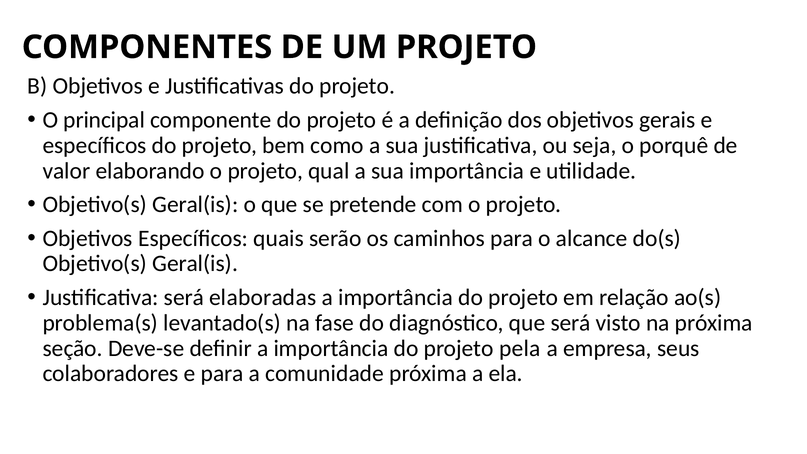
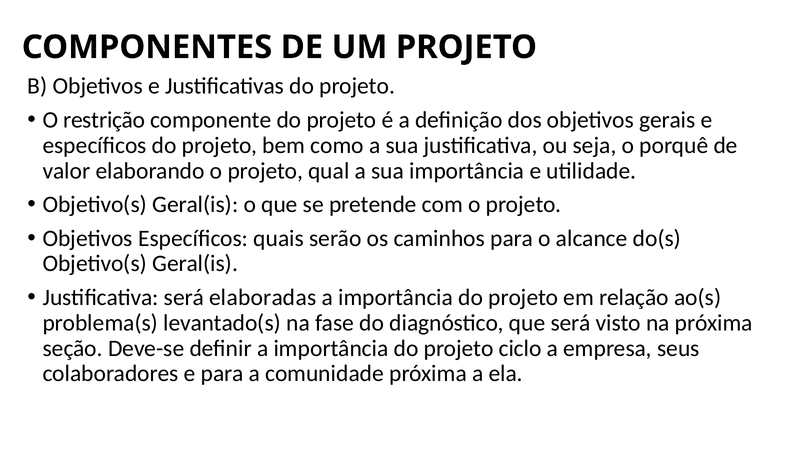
principal: principal -> restrição
pela: pela -> ciclo
